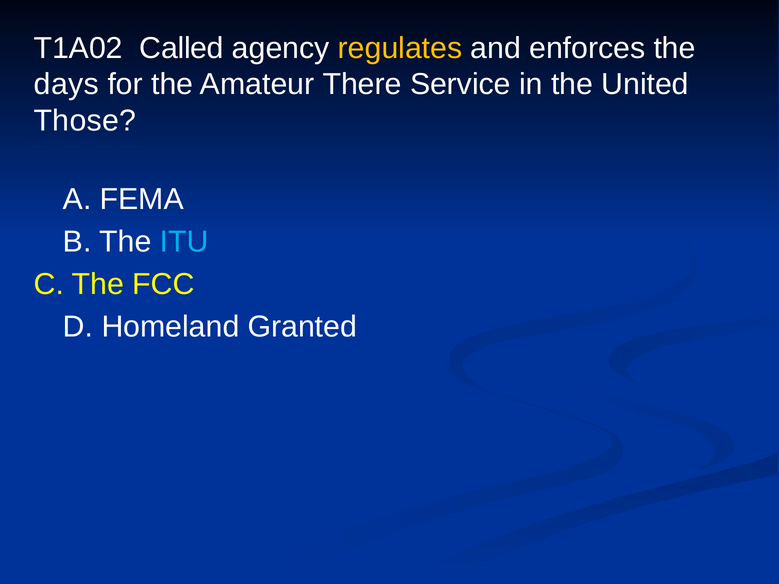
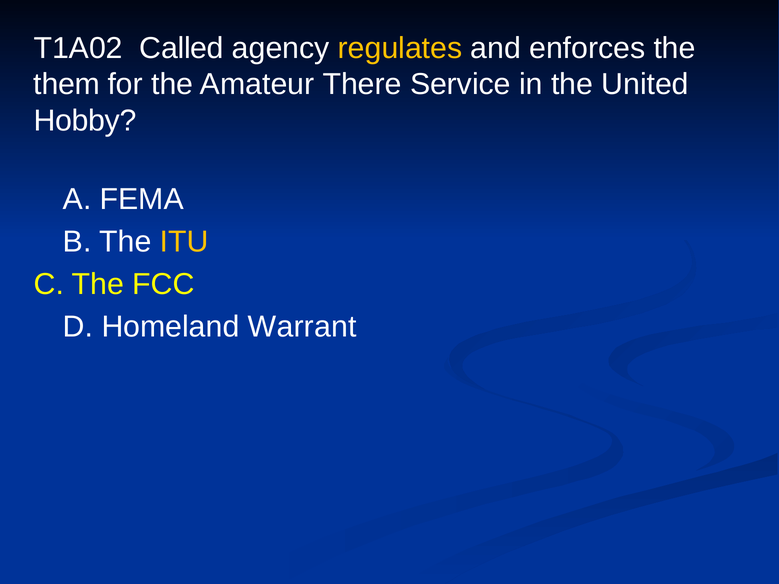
days: days -> them
Those: Those -> Hobby
ITU colour: light blue -> yellow
Granted: Granted -> Warrant
